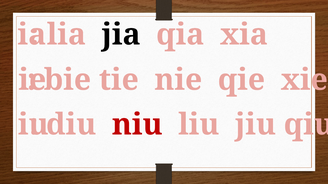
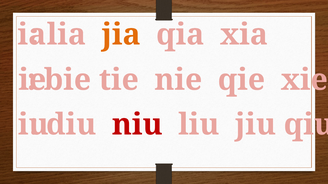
jia colour: black -> orange
